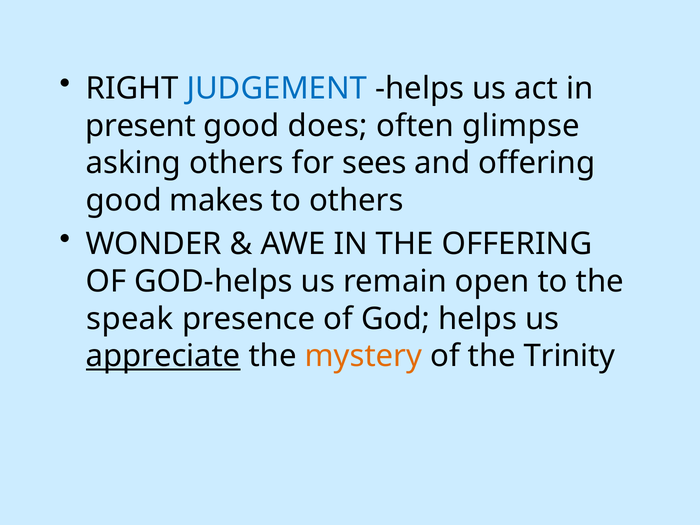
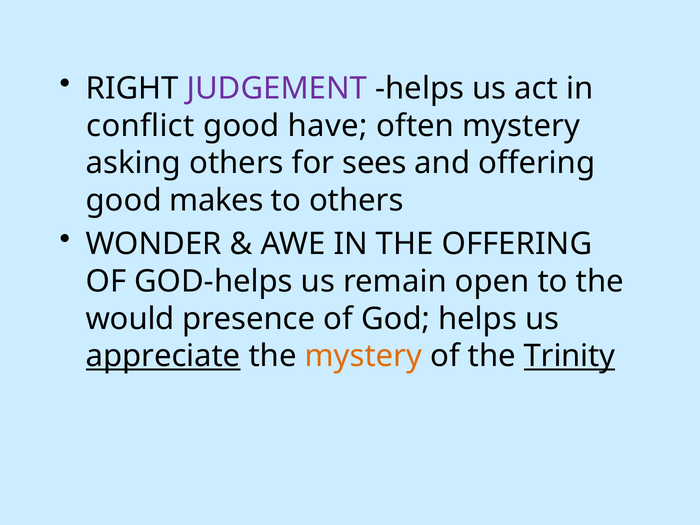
JUDGEMENT colour: blue -> purple
present: present -> conflict
does: does -> have
often glimpse: glimpse -> mystery
speak: speak -> would
Trinity underline: none -> present
